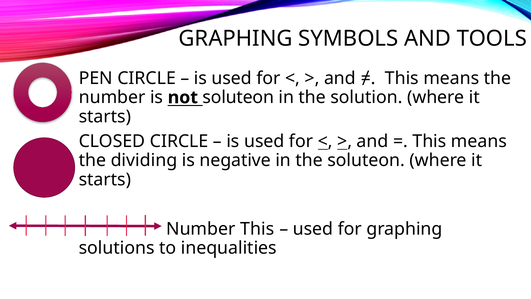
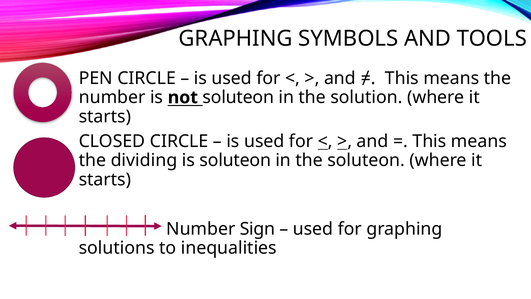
is negative: negative -> soluteon
Number This: This -> Sign
